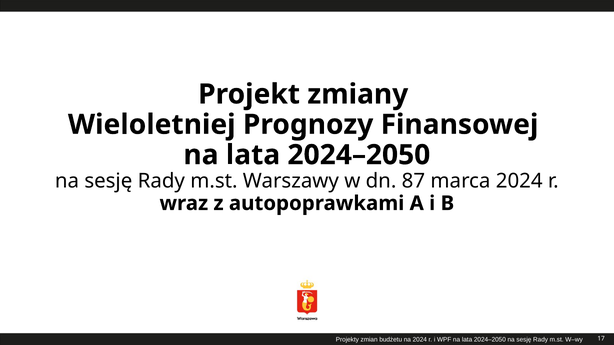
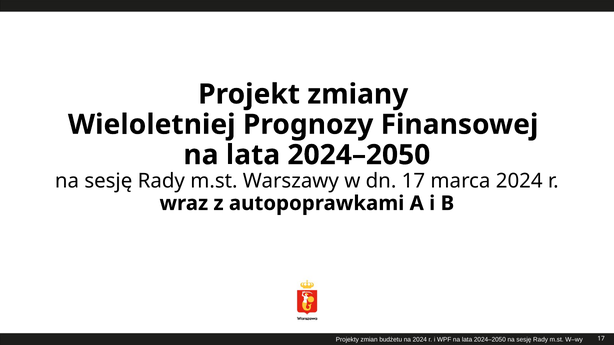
dn 87: 87 -> 17
